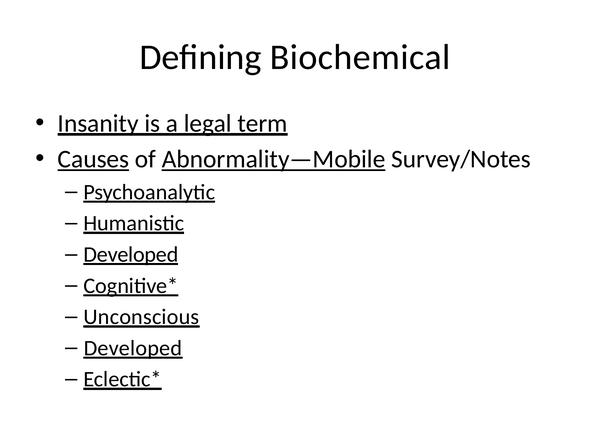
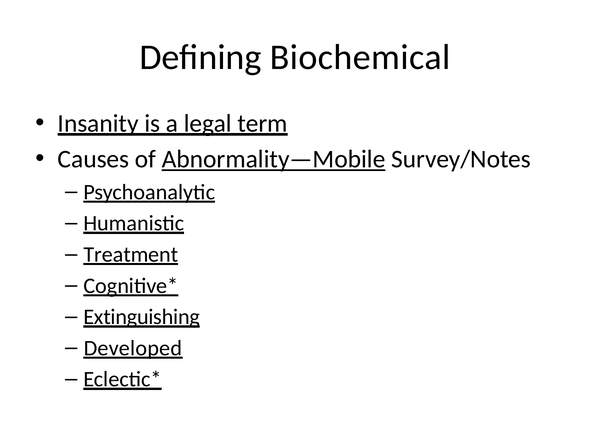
Causes underline: present -> none
Developed at (131, 255): Developed -> Treatment
Unconscious: Unconscious -> Extinguishing
